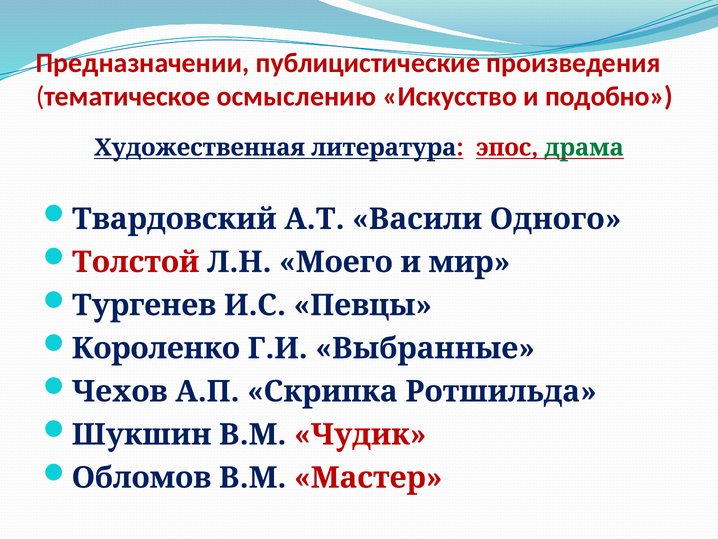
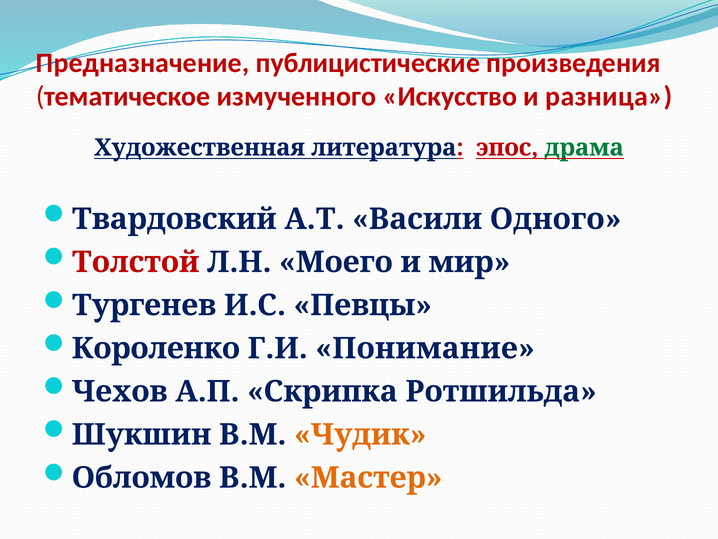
Предназначении: Предназначении -> Предназначение
осмыслению: осмыслению -> измученного
подобно: подобно -> разница
Выбранные: Выбранные -> Понимание
Чудик colour: red -> orange
Мастер colour: red -> orange
